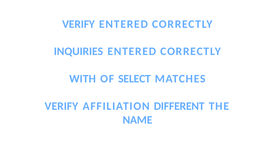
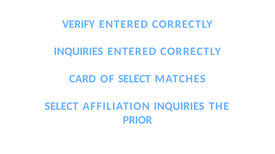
WITH: WITH -> CARD
VERIFY at (62, 107): VERIFY -> SELECT
AFFILIATION DIFFERENT: DIFFERENT -> INQUIRIES
NAME: NAME -> PRIOR
